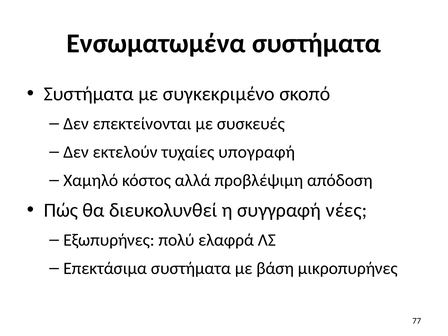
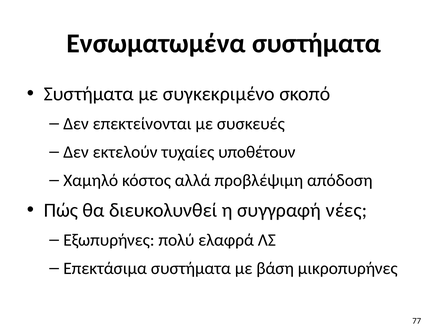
υπογραφή: υπογραφή -> υποθέτουν
